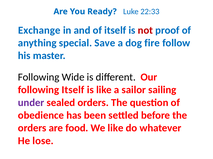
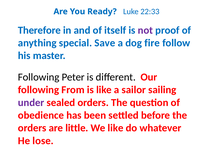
Exchange: Exchange -> Therefore
not colour: red -> purple
Wide: Wide -> Peter
following Itself: Itself -> From
food: food -> little
